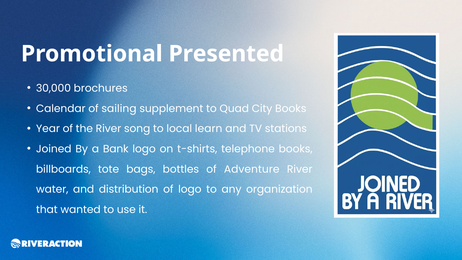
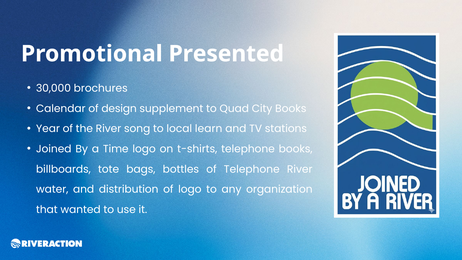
sailing: sailing -> design
Bank: Bank -> Time
of Adventure: Adventure -> Telephone
